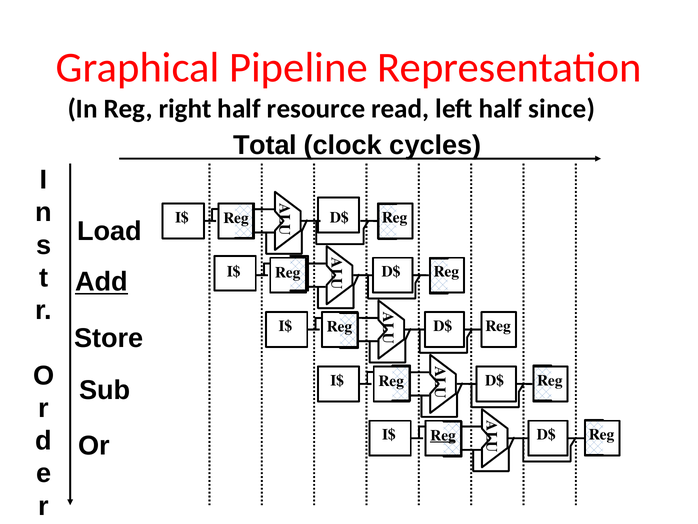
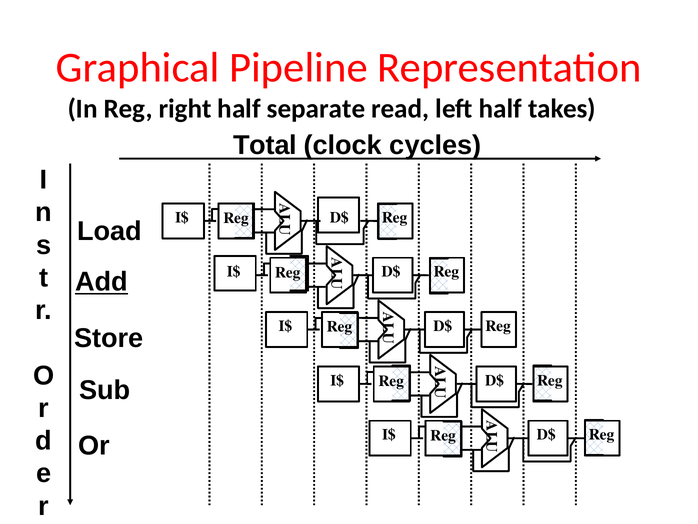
resource: resource -> separate
since: since -> takes
Reg at (443, 435) underline: present -> none
